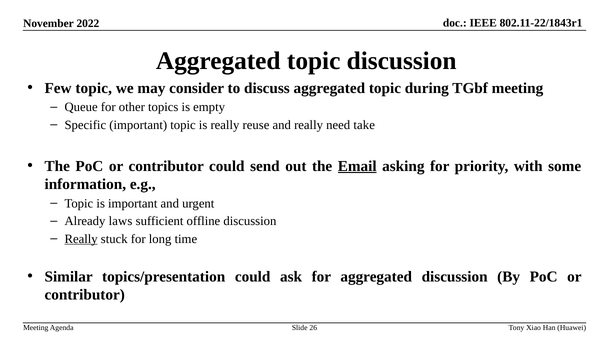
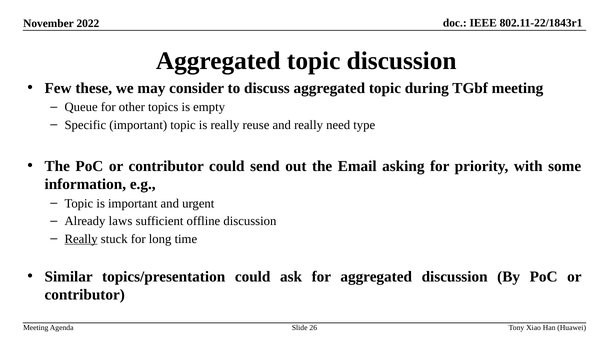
Few topic: topic -> these
take: take -> type
Email underline: present -> none
